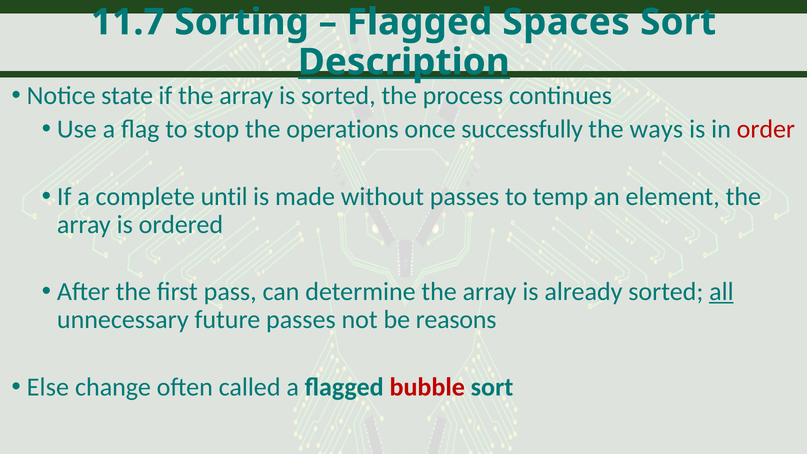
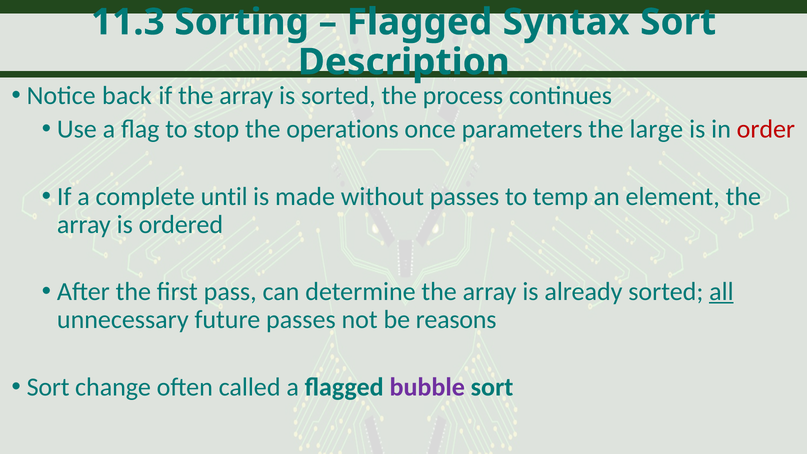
11.7: 11.7 -> 11.3
Spaces: Spaces -> Syntax
Description underline: present -> none
state: state -> back
successfully: successfully -> parameters
ways: ways -> large
Else at (48, 387): Else -> Sort
bubble colour: red -> purple
